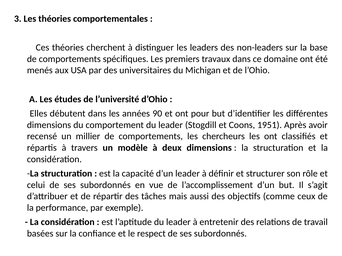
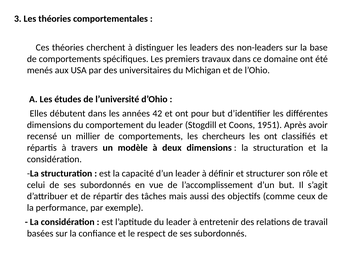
90: 90 -> 42
